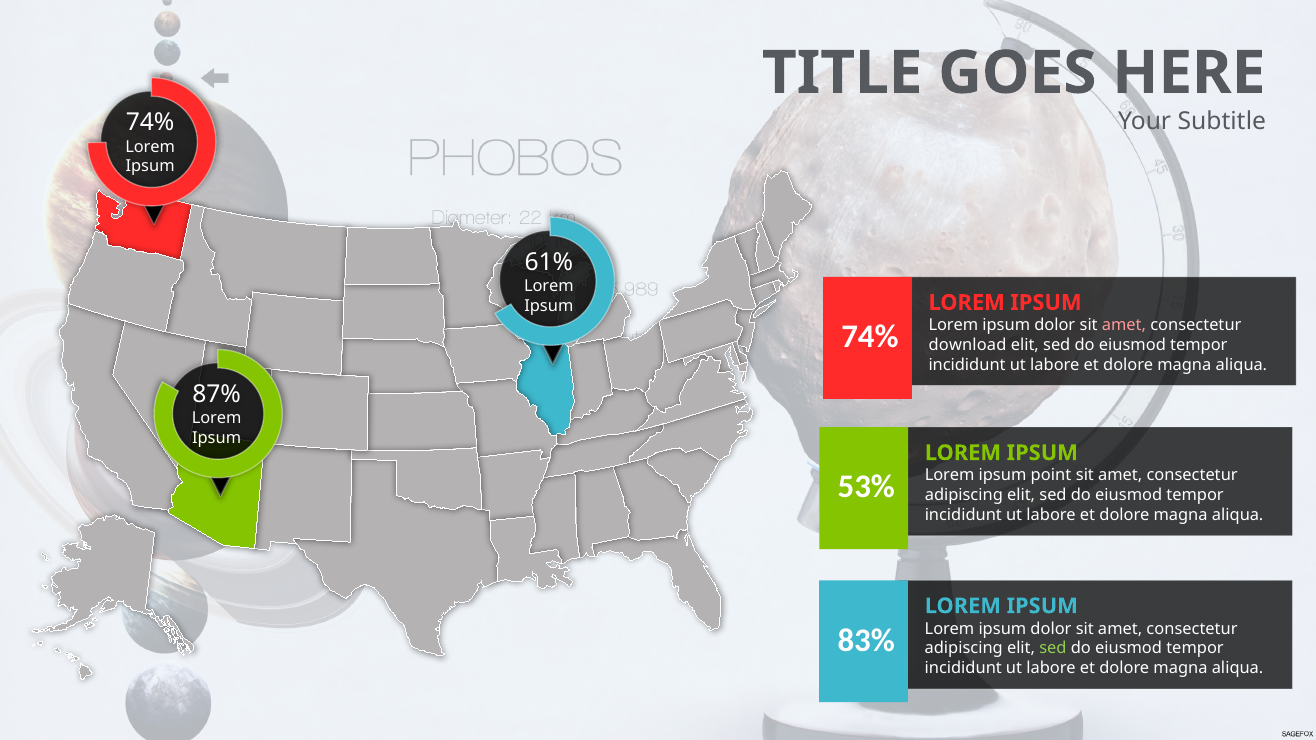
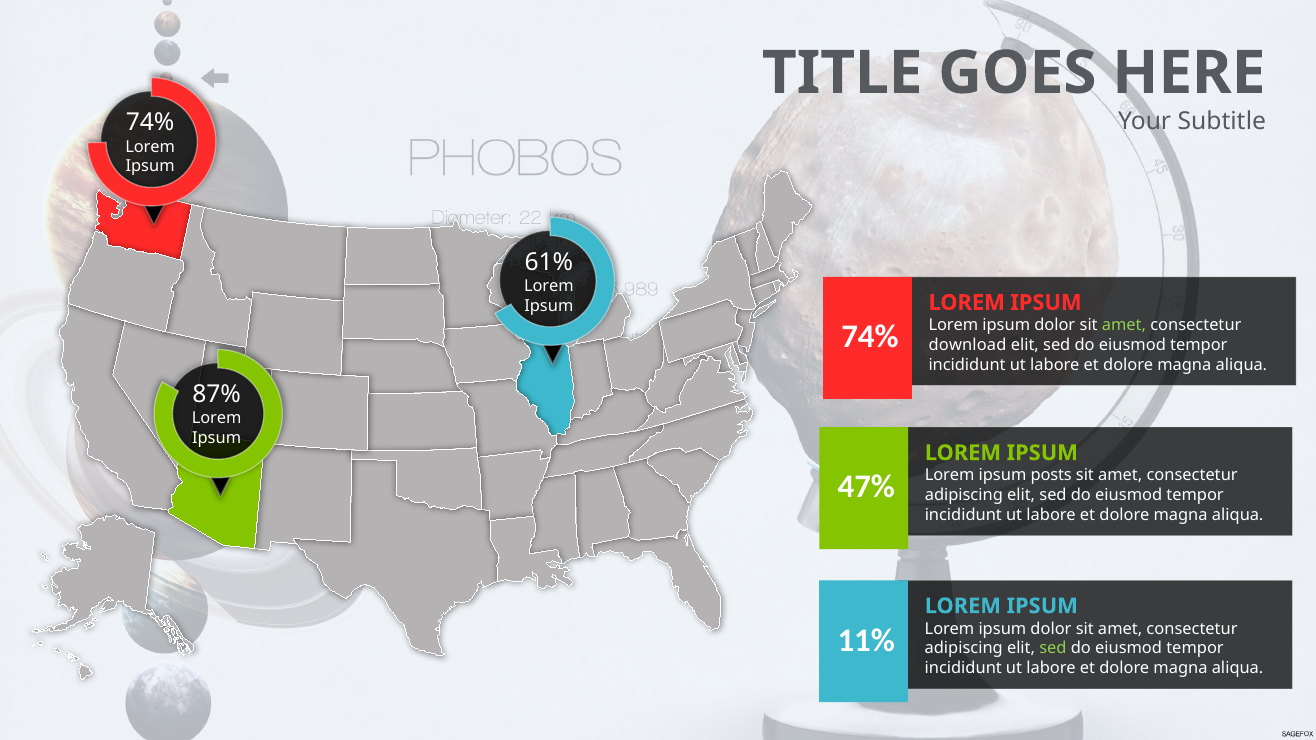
amet at (1124, 325) colour: pink -> light green
point: point -> posts
53%: 53% -> 47%
83%: 83% -> 11%
